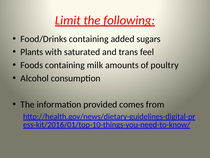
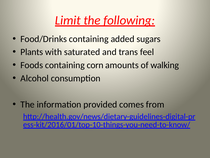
milk: milk -> corn
poultry: poultry -> walking
